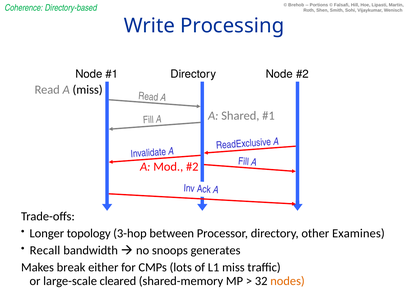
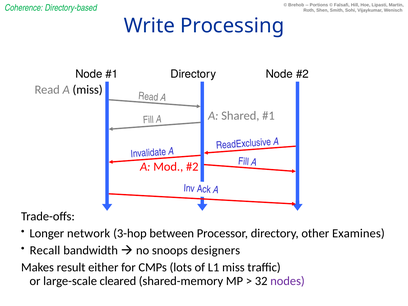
topology: topology -> network
generates: generates -> designers
break: break -> result
nodes colour: orange -> purple
